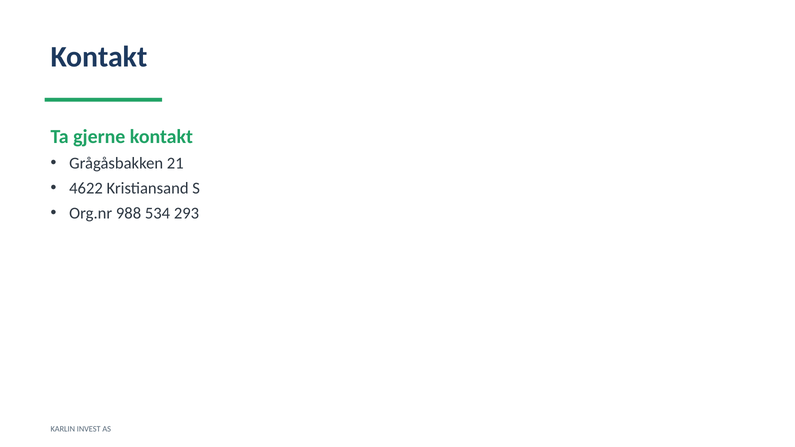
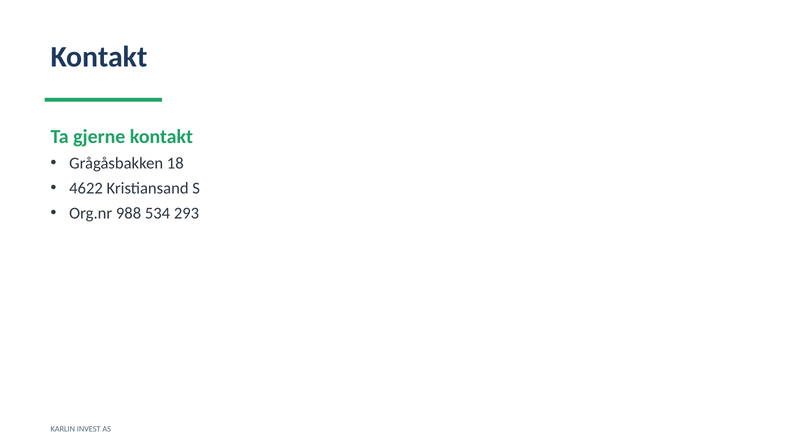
21: 21 -> 18
